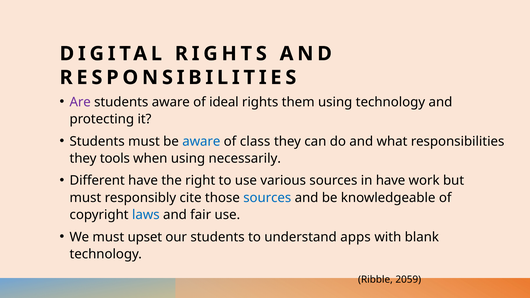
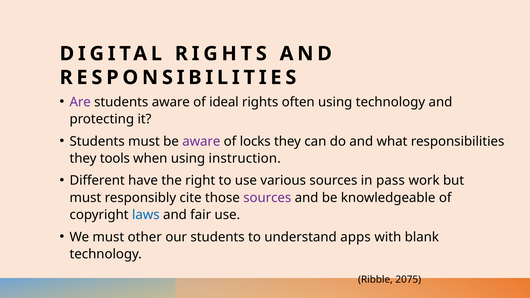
them: them -> often
aware at (201, 141) colour: blue -> purple
class: class -> locks
necessarily: necessarily -> instruction
in have: have -> pass
sources at (267, 198) colour: blue -> purple
upset: upset -> other
2059: 2059 -> 2075
